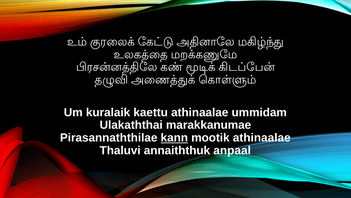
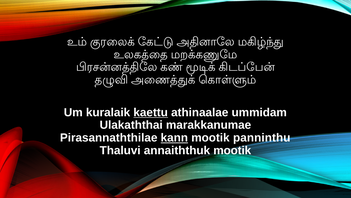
kaettu underline: none -> present
mootik athinaalae: athinaalae -> panninthu
annaiththuk anpaal: anpaal -> mootik
